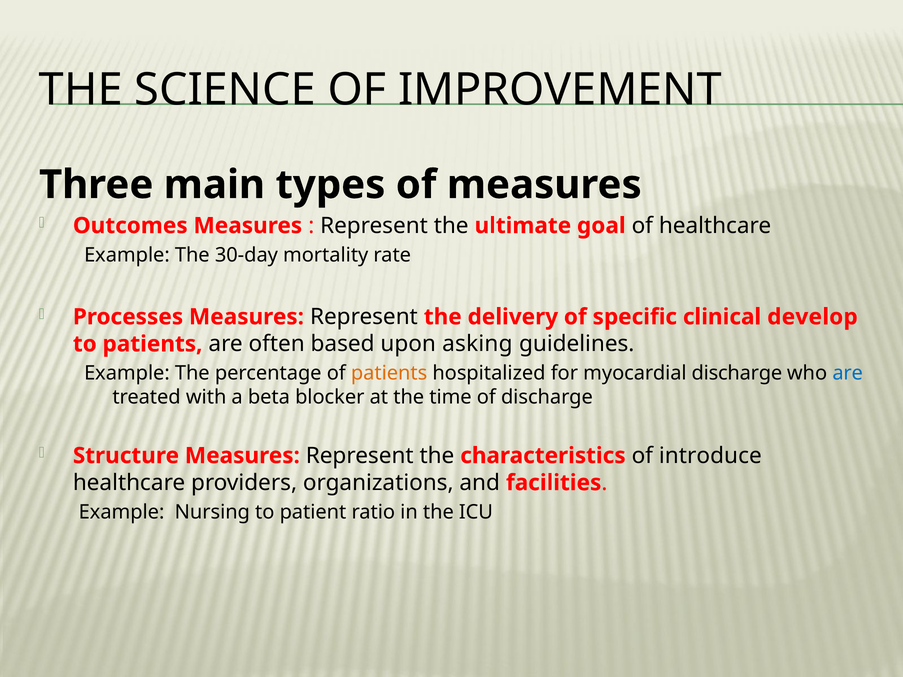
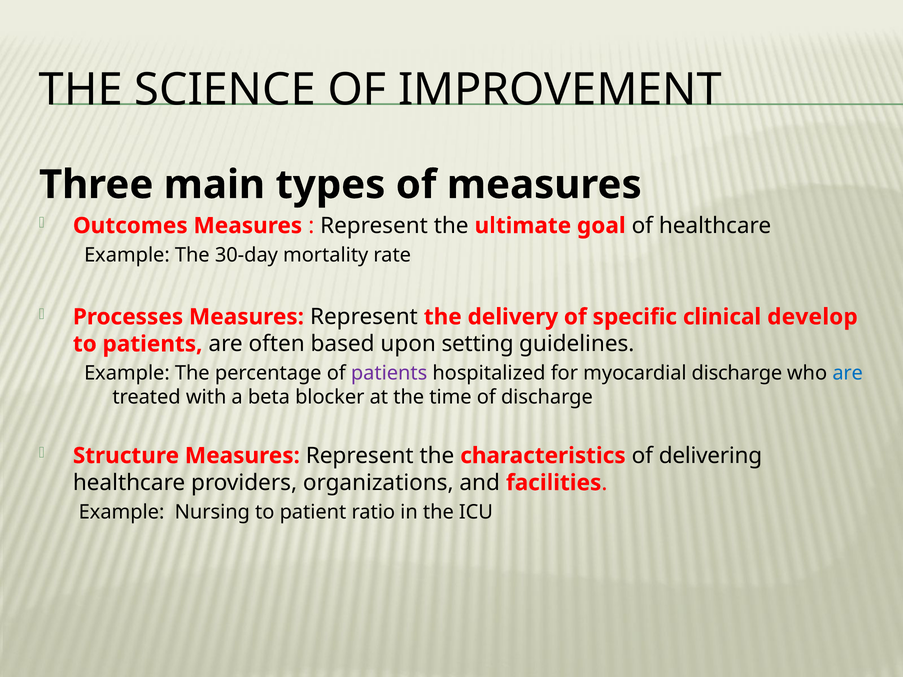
asking: asking -> setting
patients at (389, 373) colour: orange -> purple
introduce: introduce -> delivering
